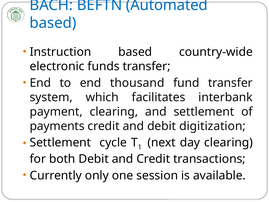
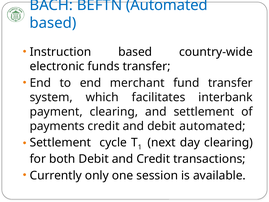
thousand: thousand -> merchant
debit digitization: digitization -> automated
